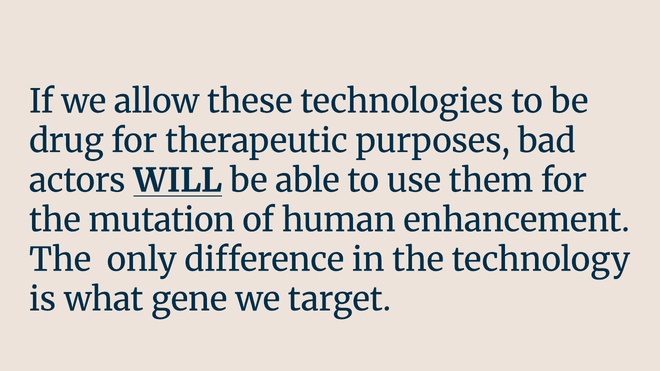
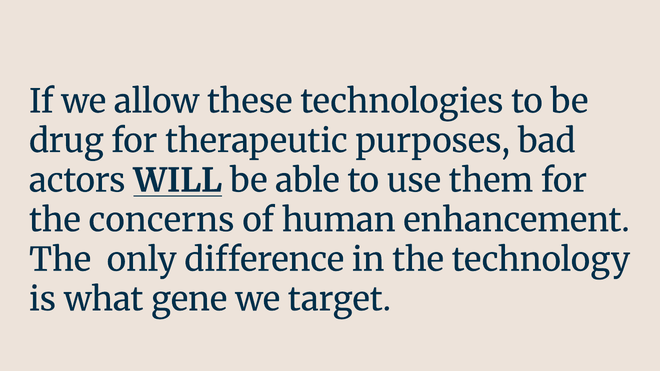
mutation: mutation -> concerns
